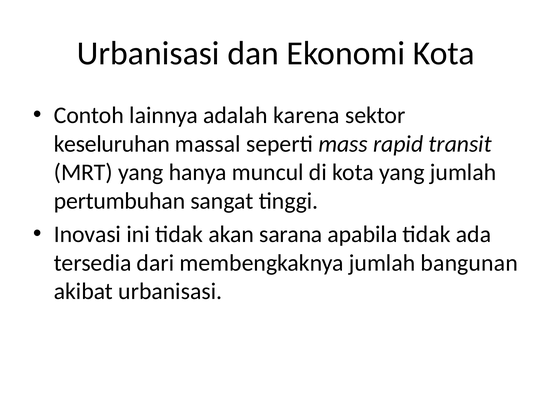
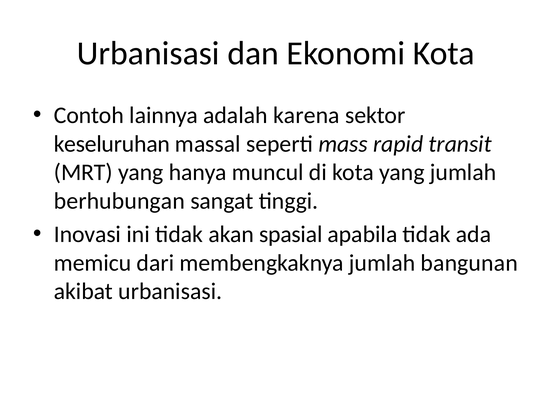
pertumbuhan: pertumbuhan -> berhubungan
sarana: sarana -> spasial
tersedia: tersedia -> memicu
